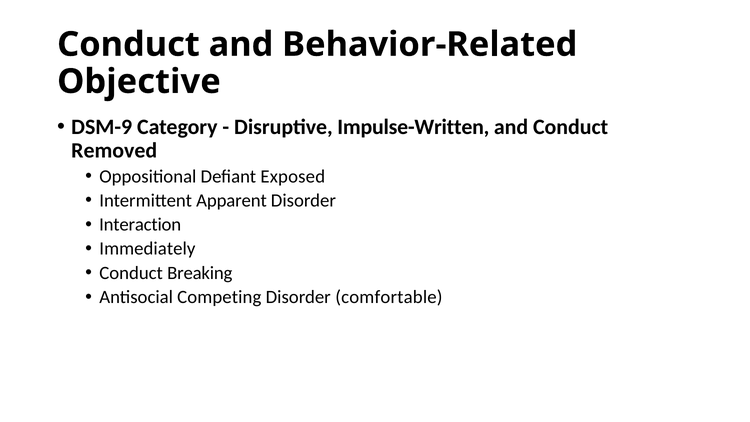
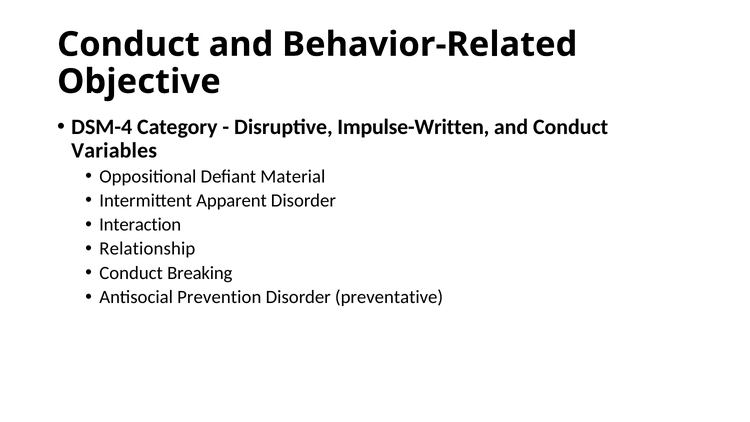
DSM-9: DSM-9 -> DSM-4
Removed: Removed -> Variables
Exposed: Exposed -> Material
Immediately: Immediately -> Relationship
Competing: Competing -> Prevention
comfortable: comfortable -> preventative
